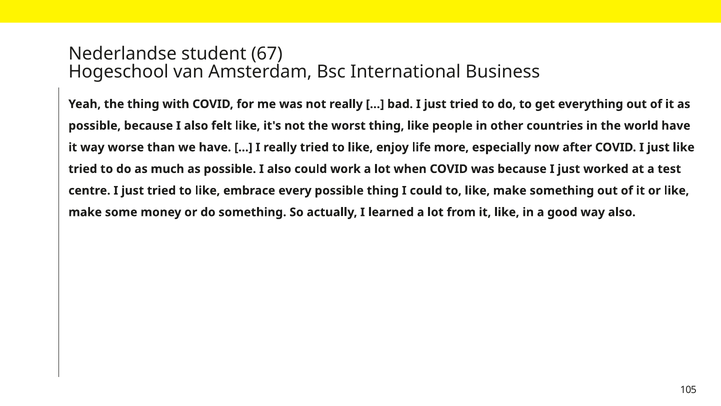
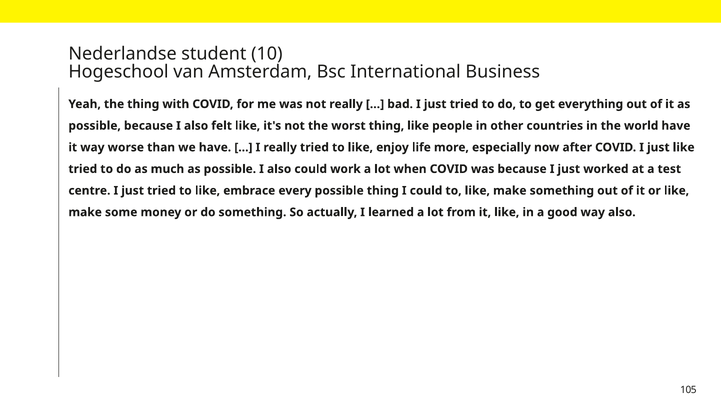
67: 67 -> 10
